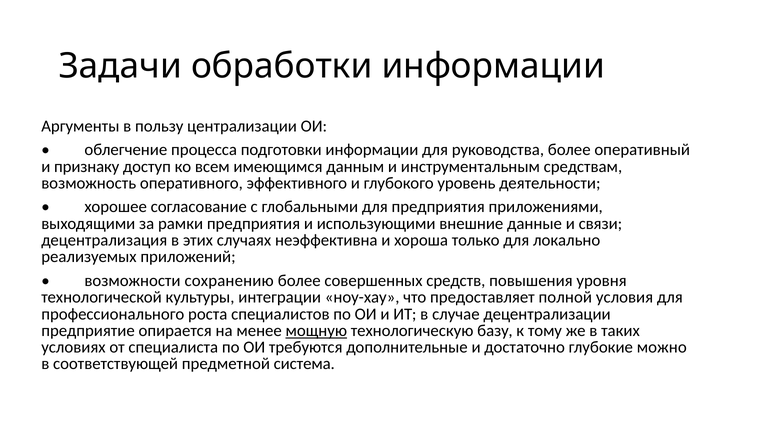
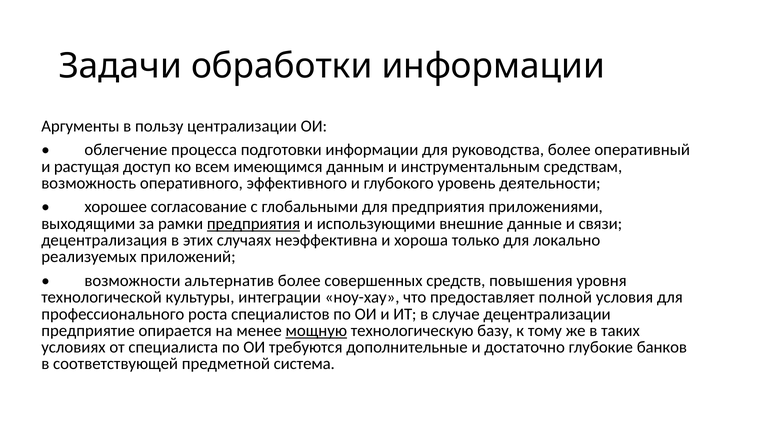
признаку: признаку -> растущая
предприятия at (253, 224) underline: none -> present
сохранению: сохранению -> альтернатив
можно: можно -> банков
